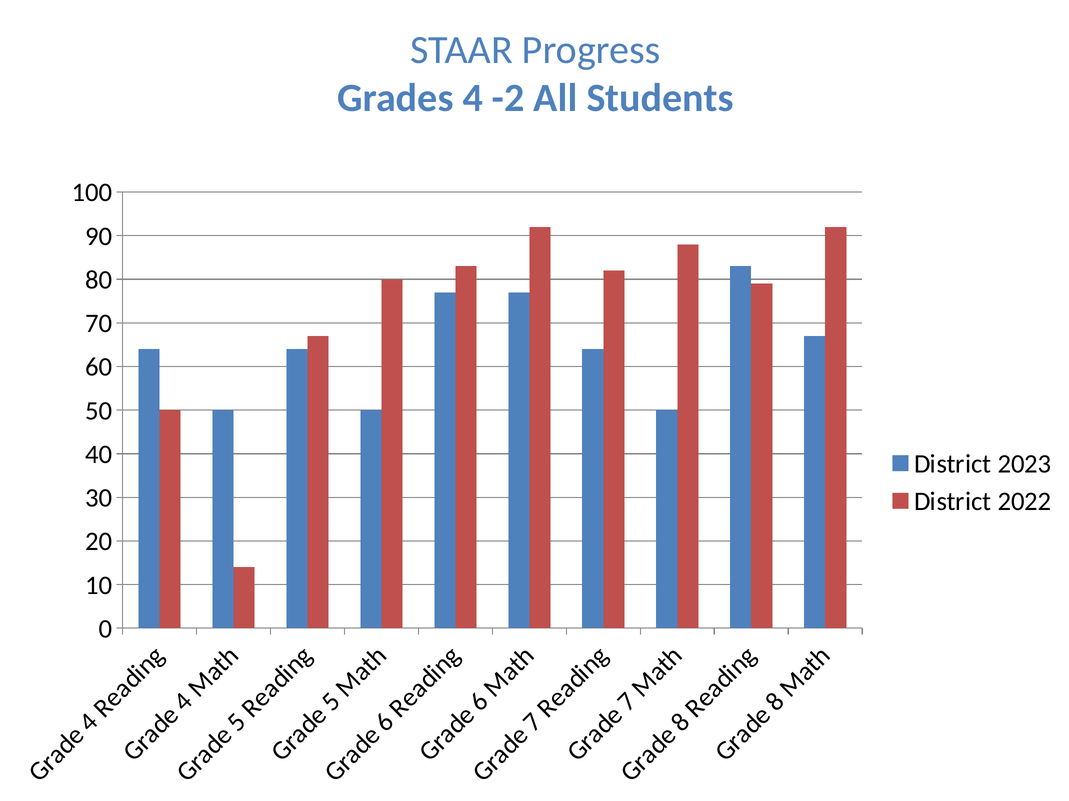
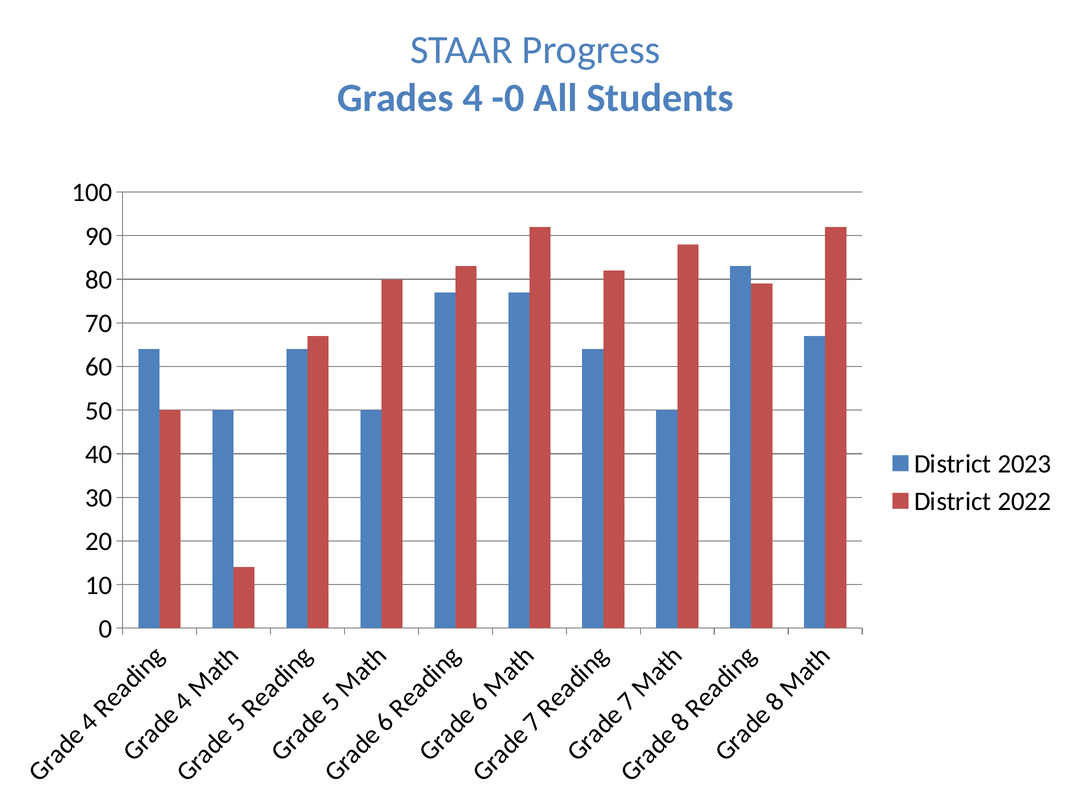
-2: -2 -> -0
